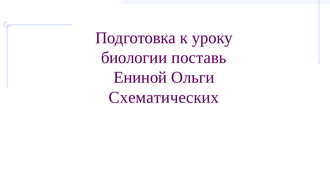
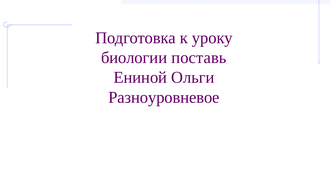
Схематических: Схематических -> Разноуровневое
